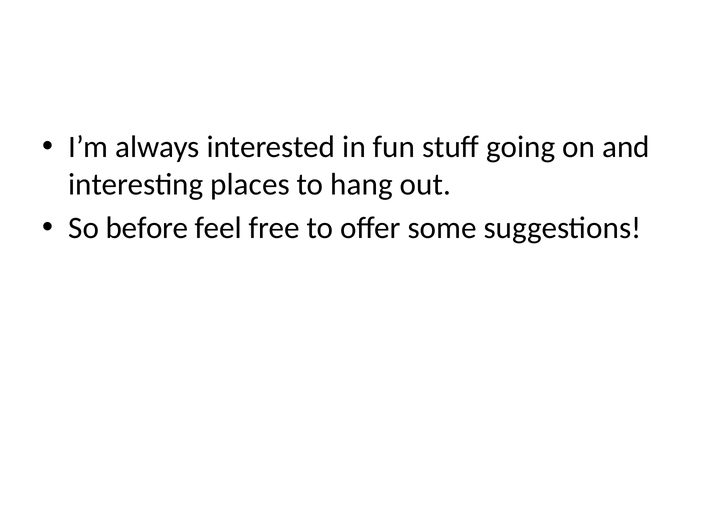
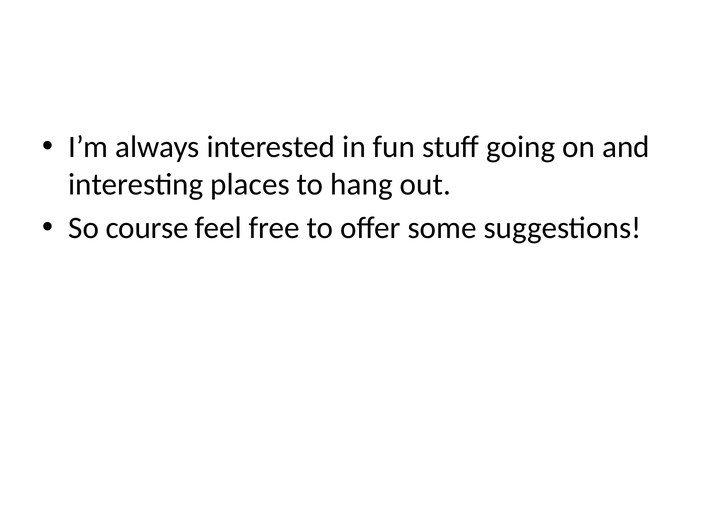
before: before -> course
